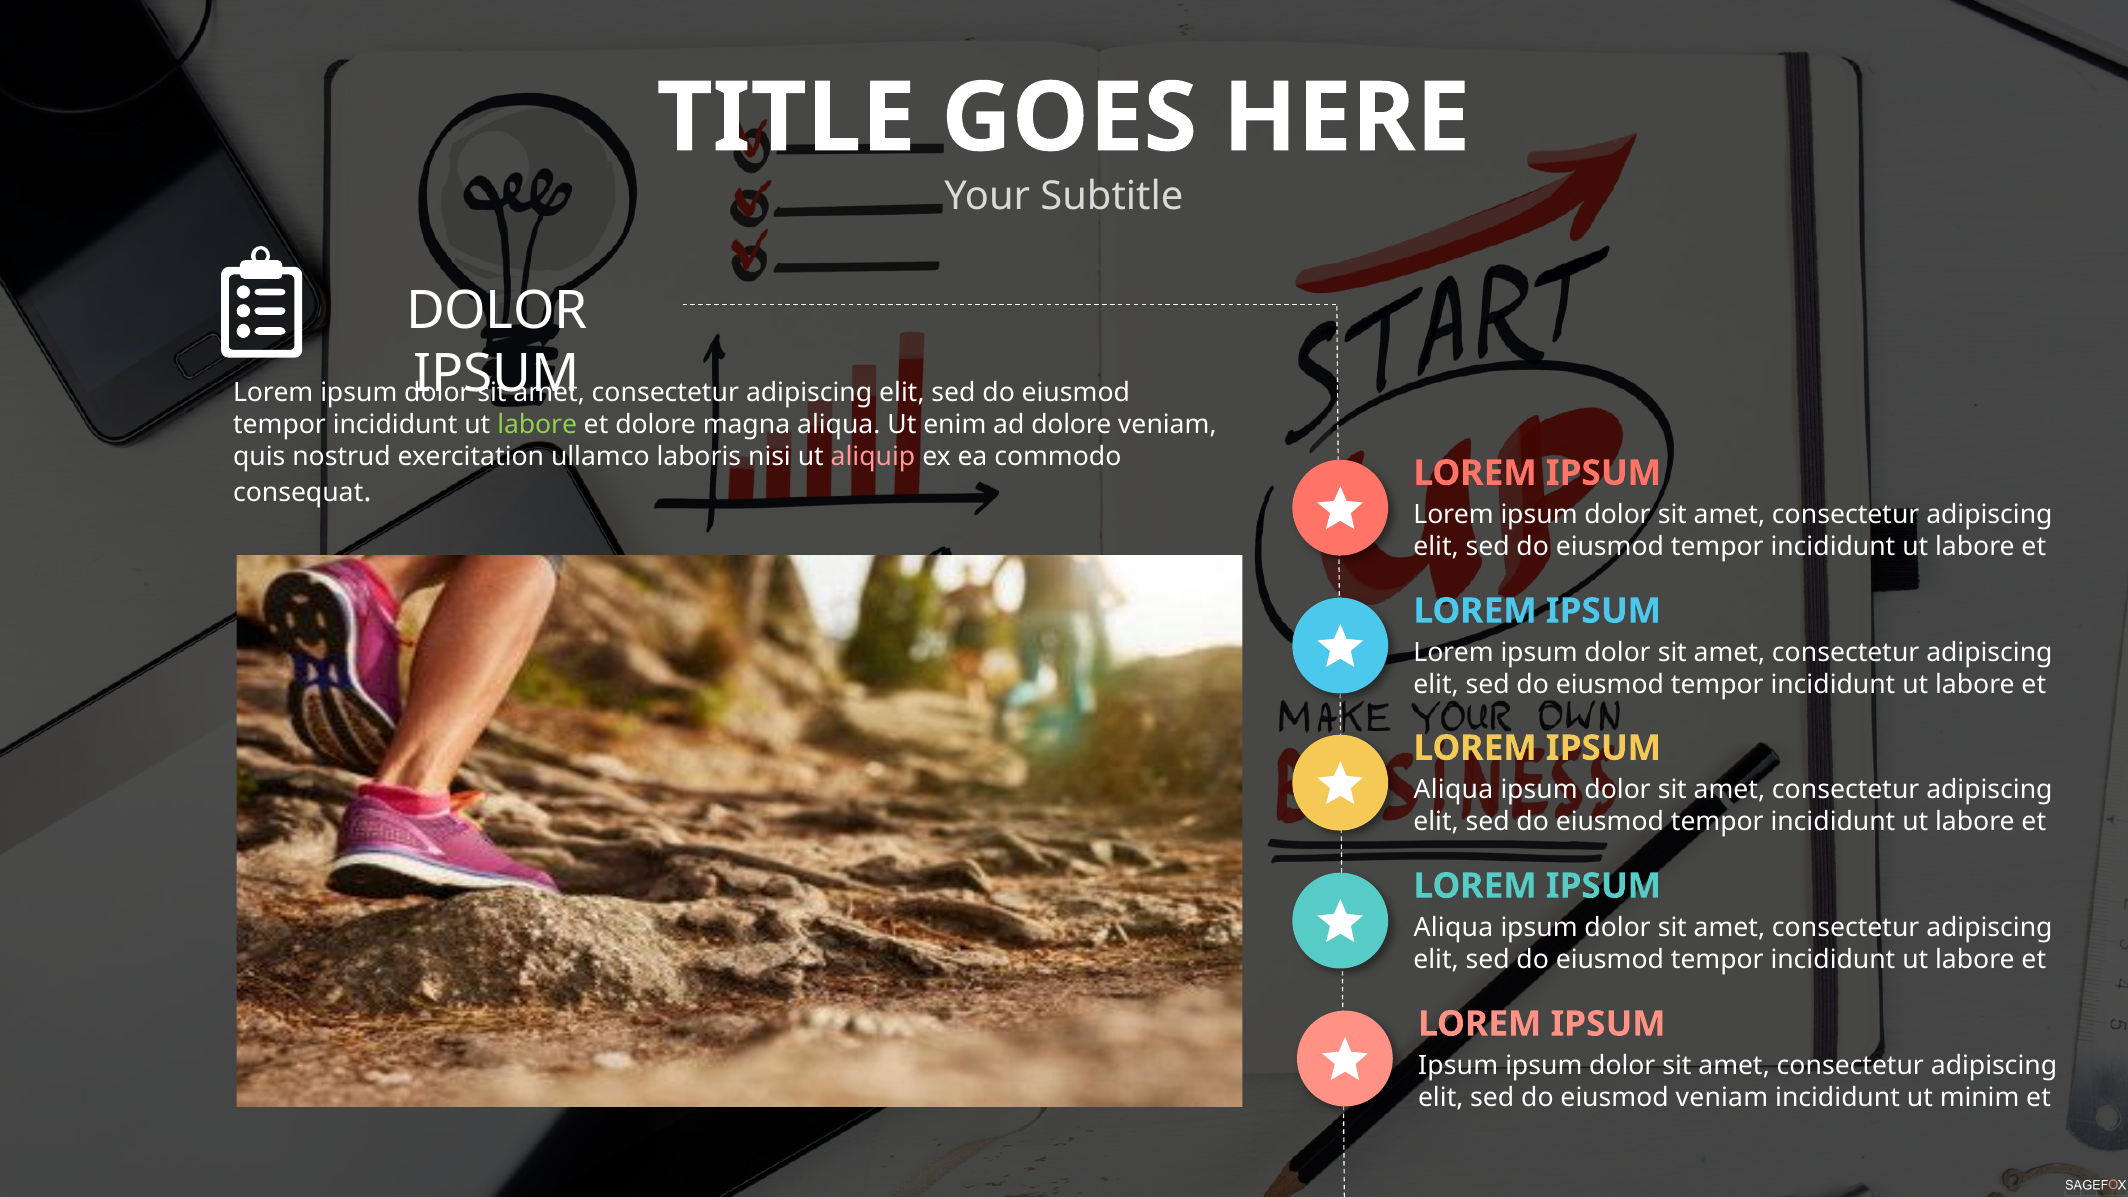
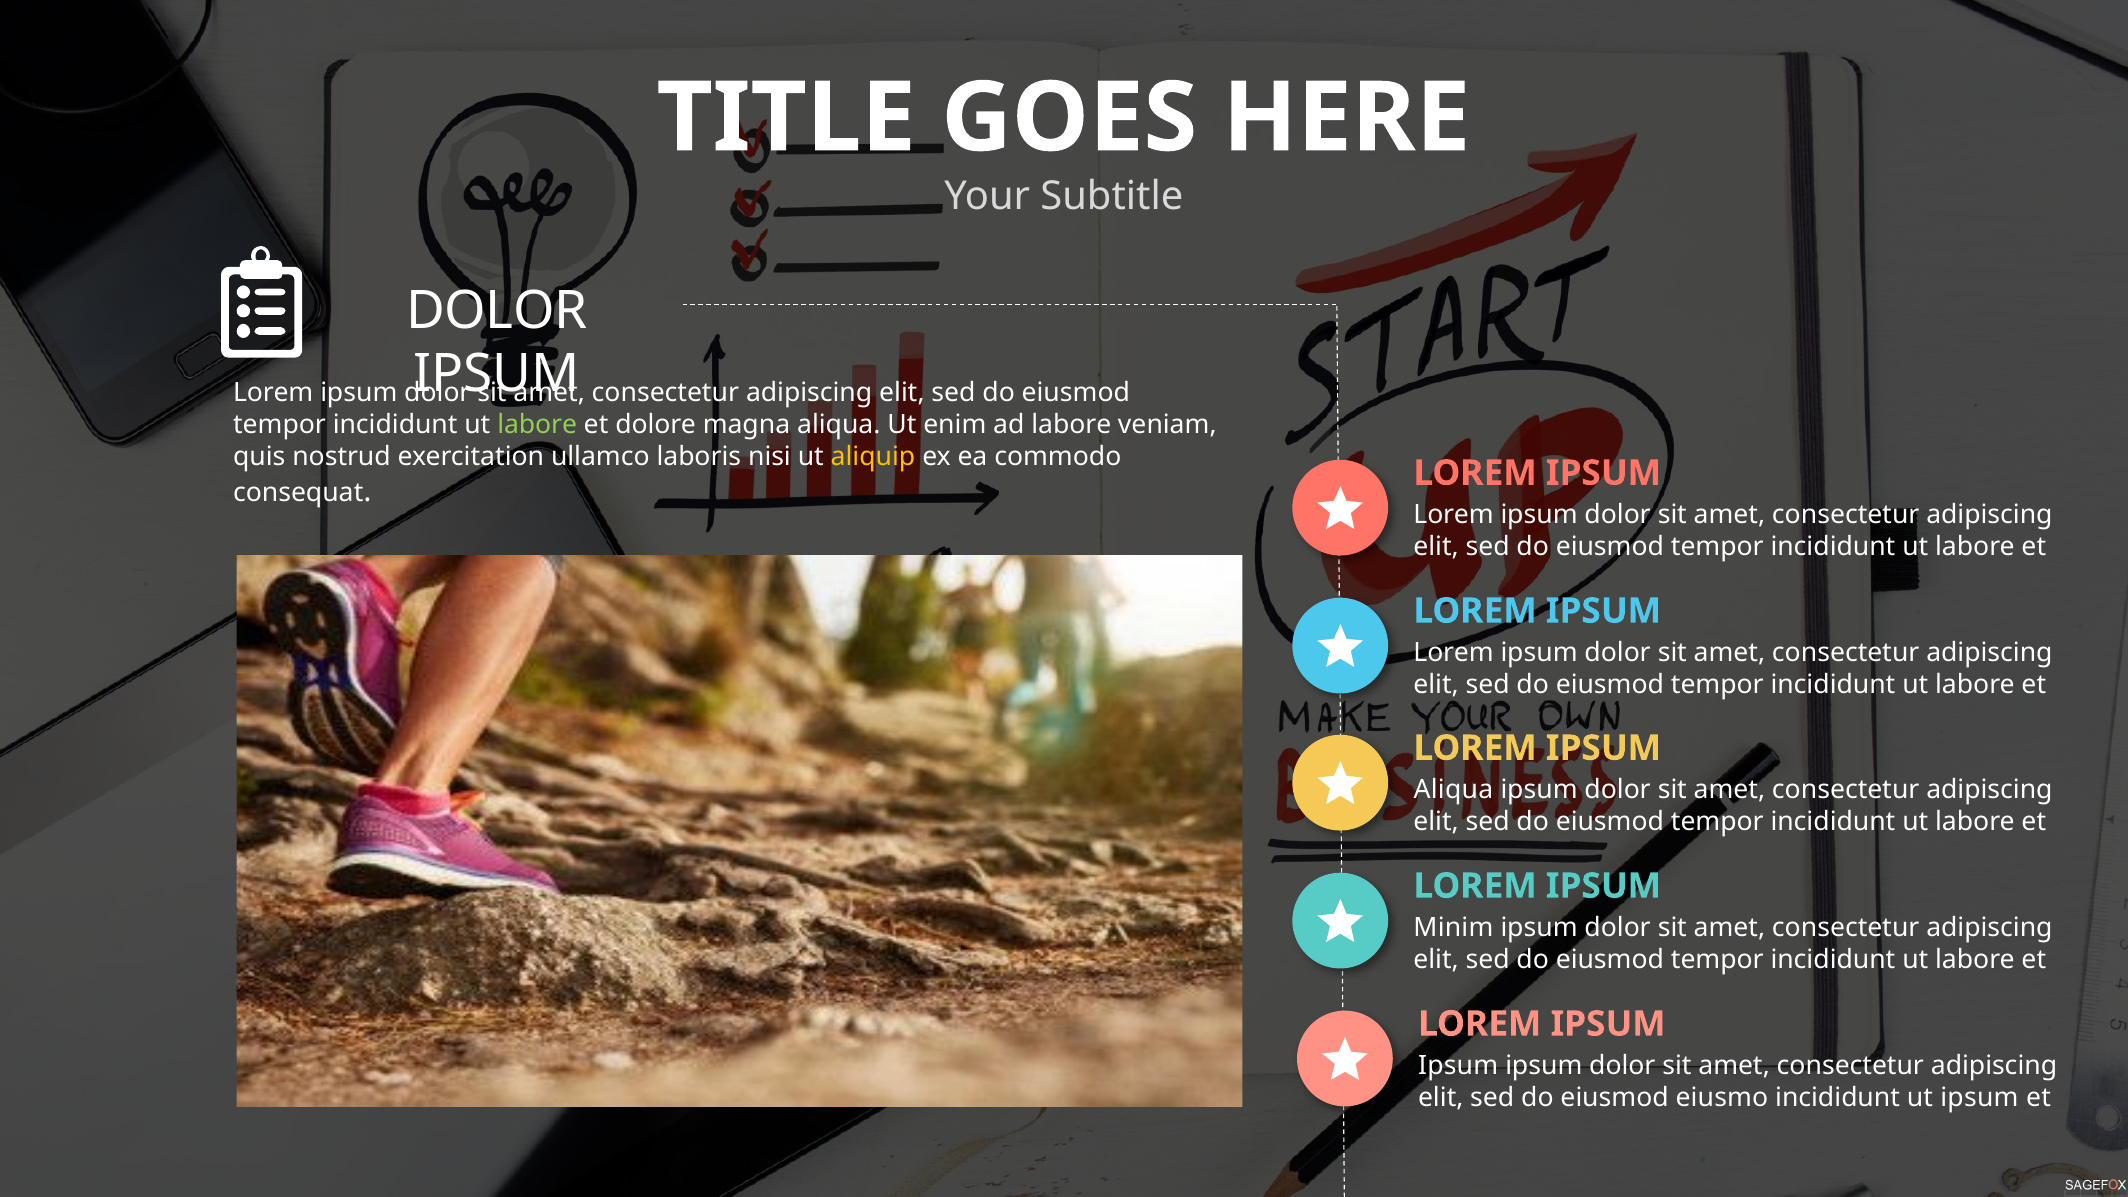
ad dolore: dolore -> labore
aliquip colour: pink -> yellow
Aliqua at (1453, 928): Aliqua -> Minim
eiusmod veniam: veniam -> eiusmo
ut minim: minim -> ipsum
